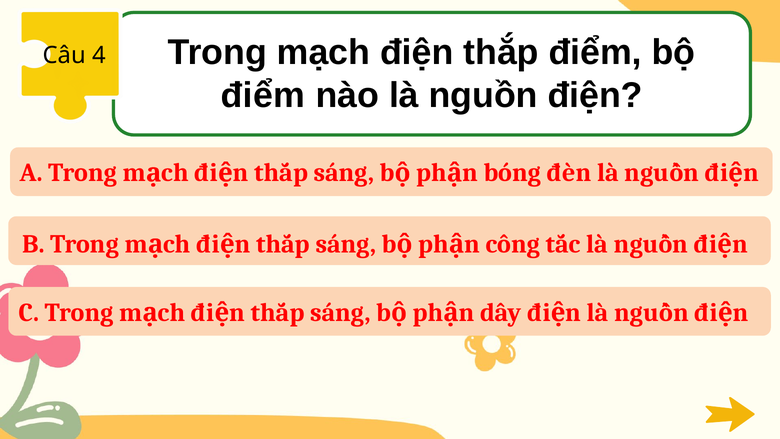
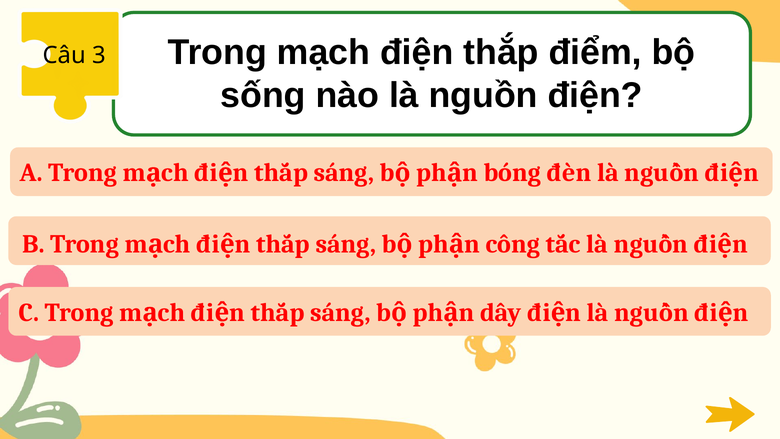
4: 4 -> 3
điểm at (263, 95): điểm -> sống
